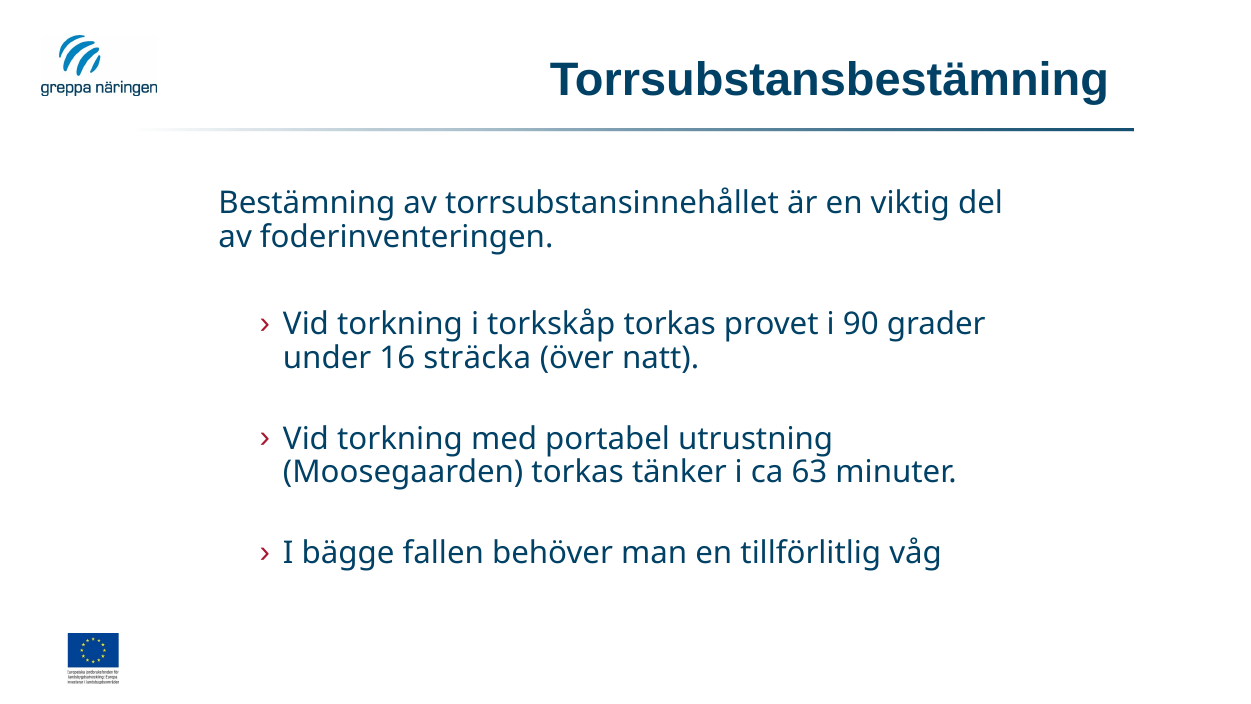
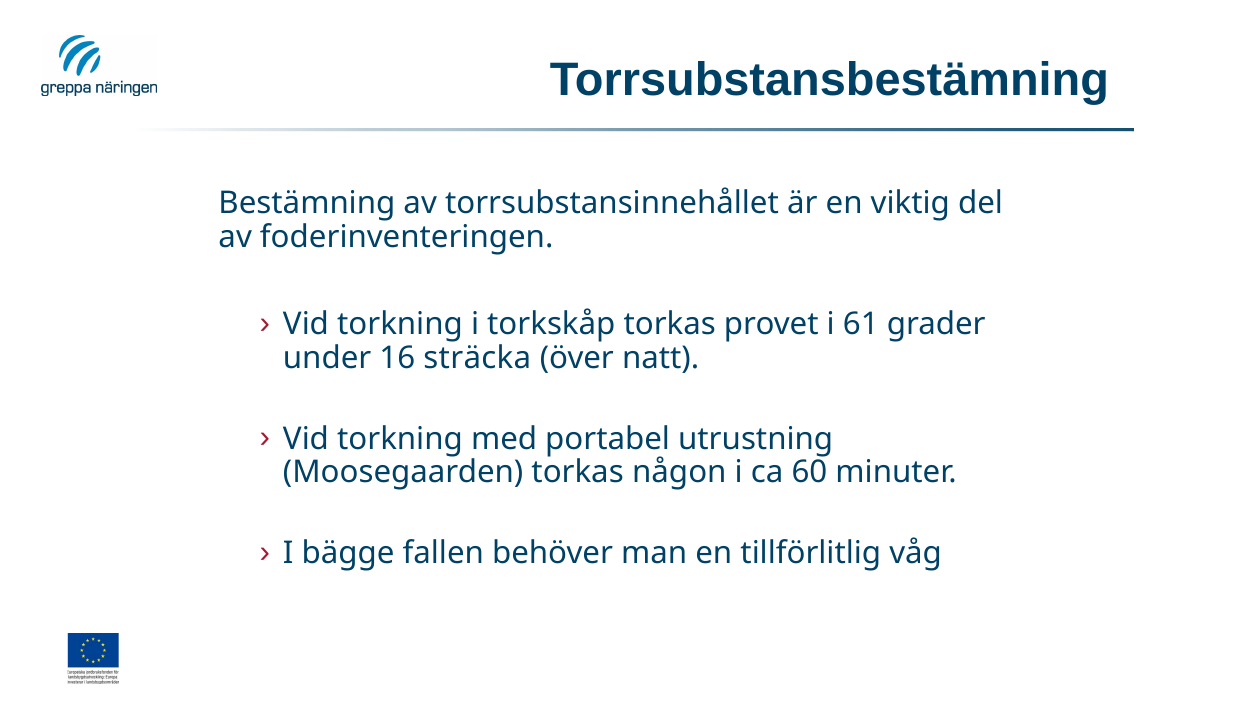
90: 90 -> 61
tänker: tänker -> någon
63: 63 -> 60
